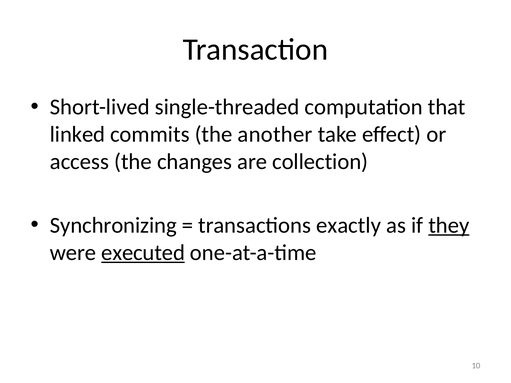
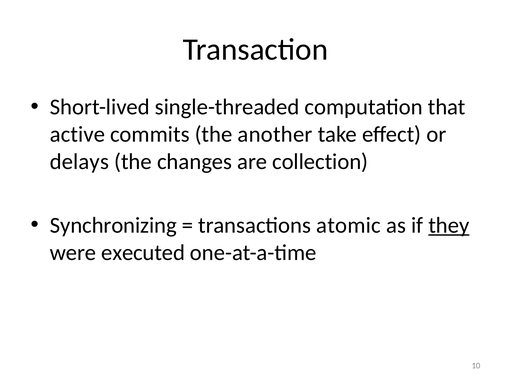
linked: linked -> active
access: access -> delays
exactly: exactly -> atomic
executed underline: present -> none
